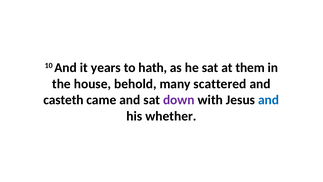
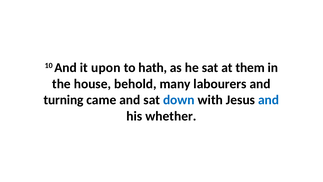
years: years -> upon
scattered: scattered -> labourers
casteth: casteth -> turning
down colour: purple -> blue
